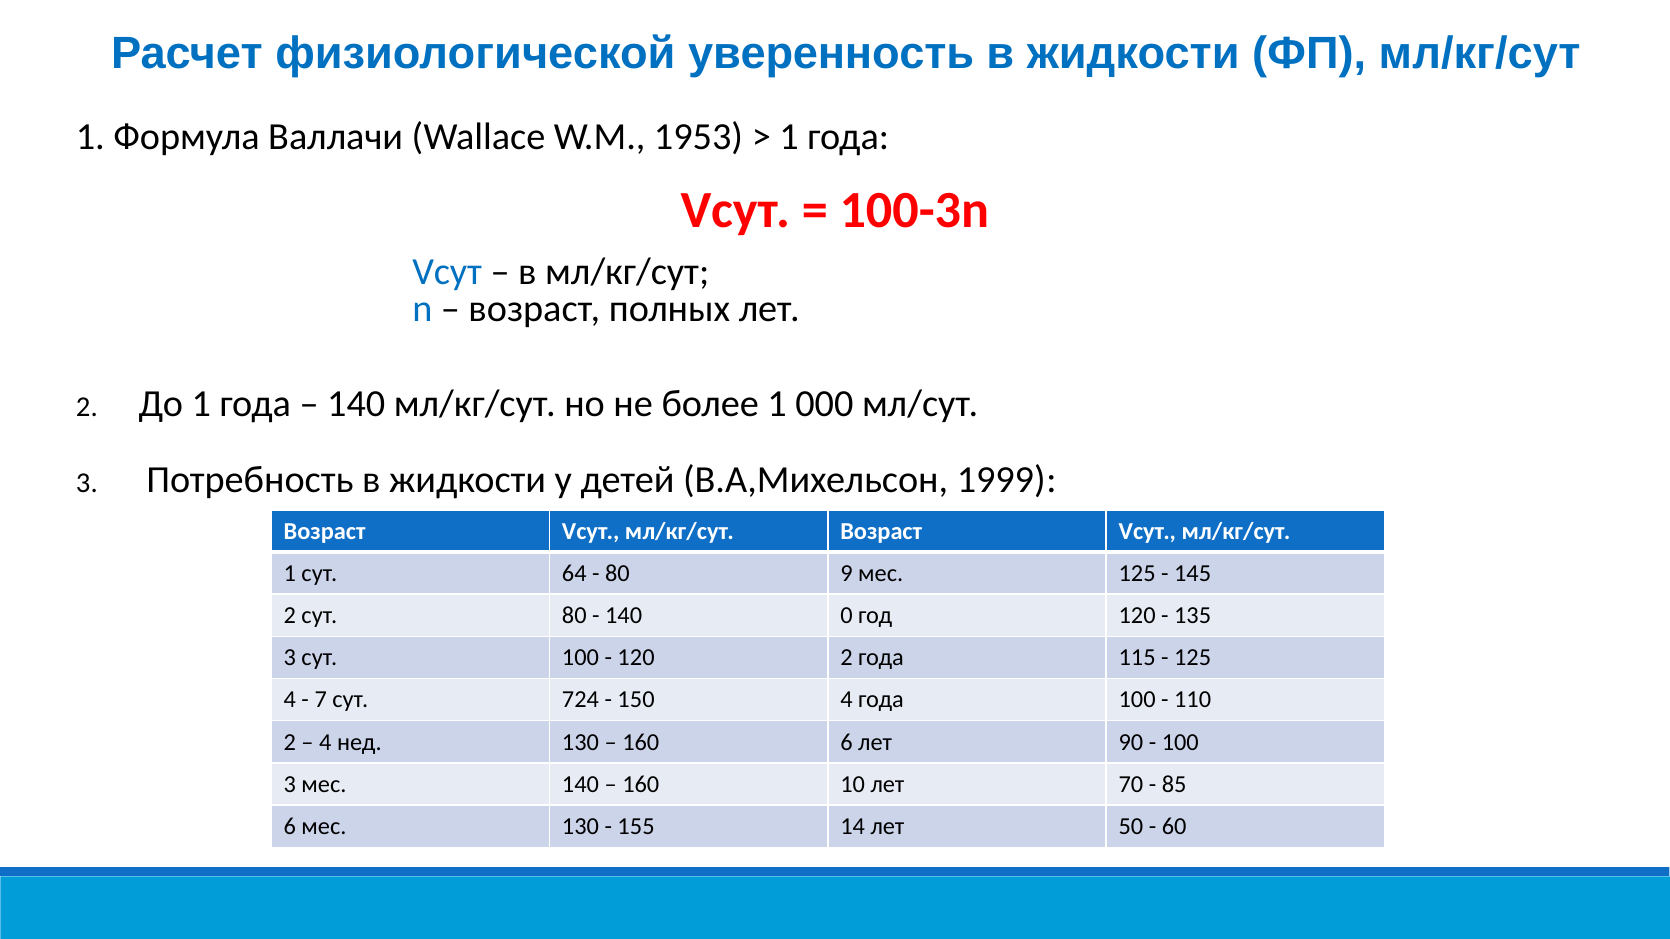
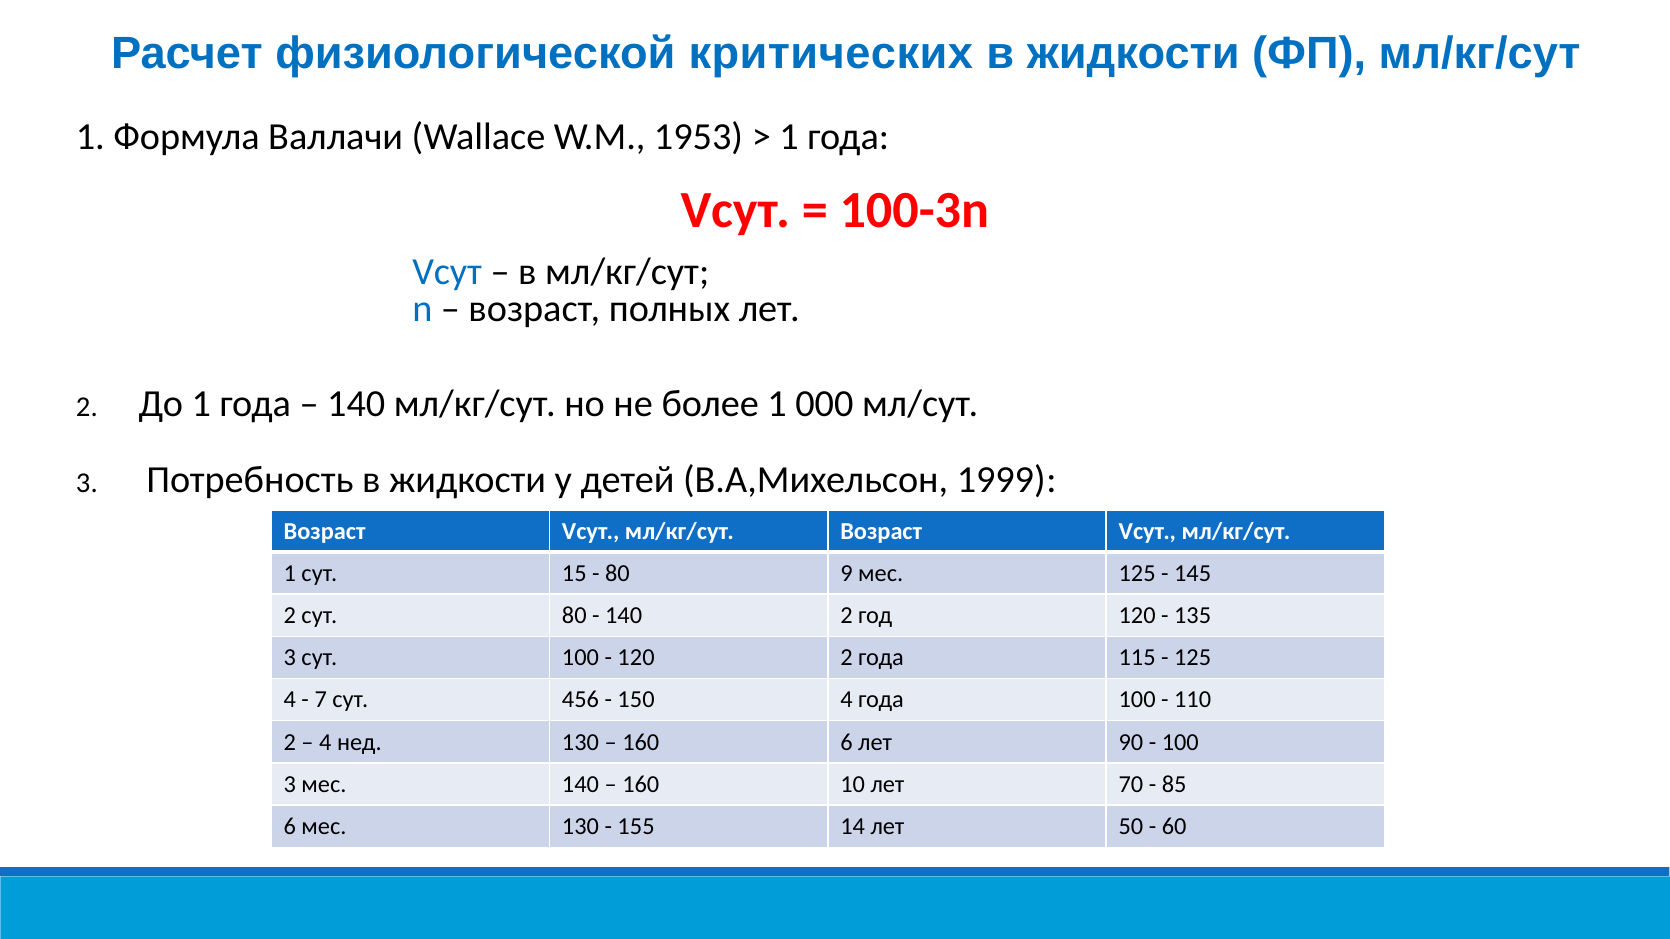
уверенность: уверенность -> критических
64: 64 -> 15
140 0: 0 -> 2
724: 724 -> 456
